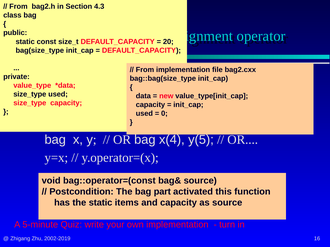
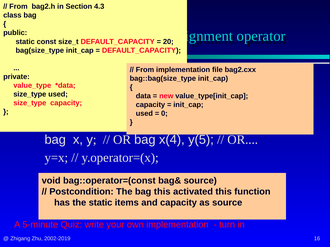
bag part: part -> this
